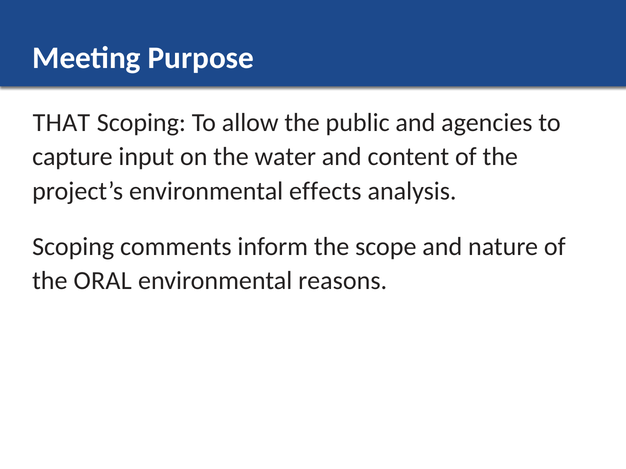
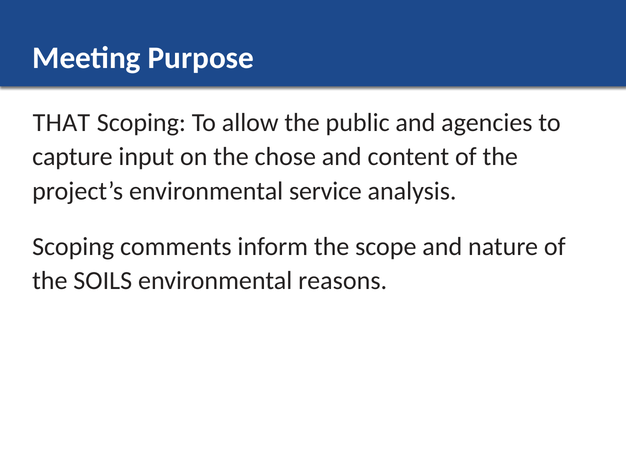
water: water -> chose
effects: effects -> service
ORAL: ORAL -> SOILS
